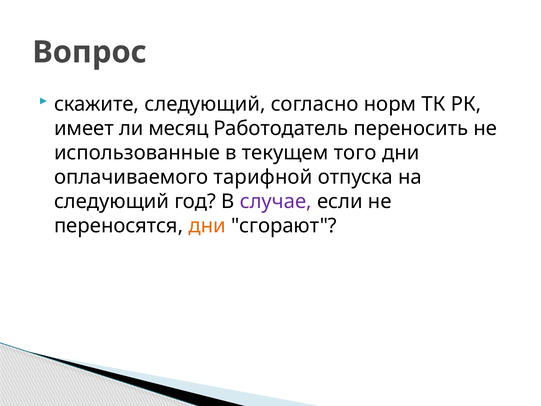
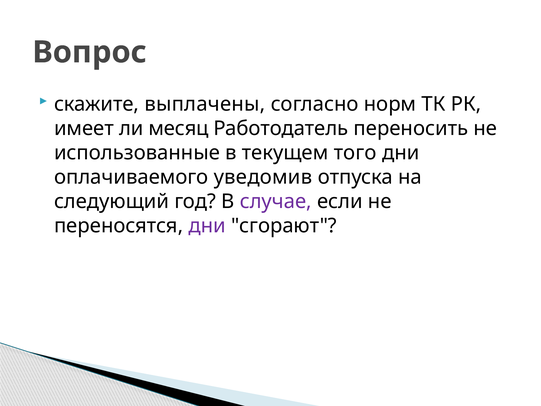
скажите следующий: следующий -> выплачены
тарифной: тарифной -> уведомив
дни at (207, 226) colour: orange -> purple
